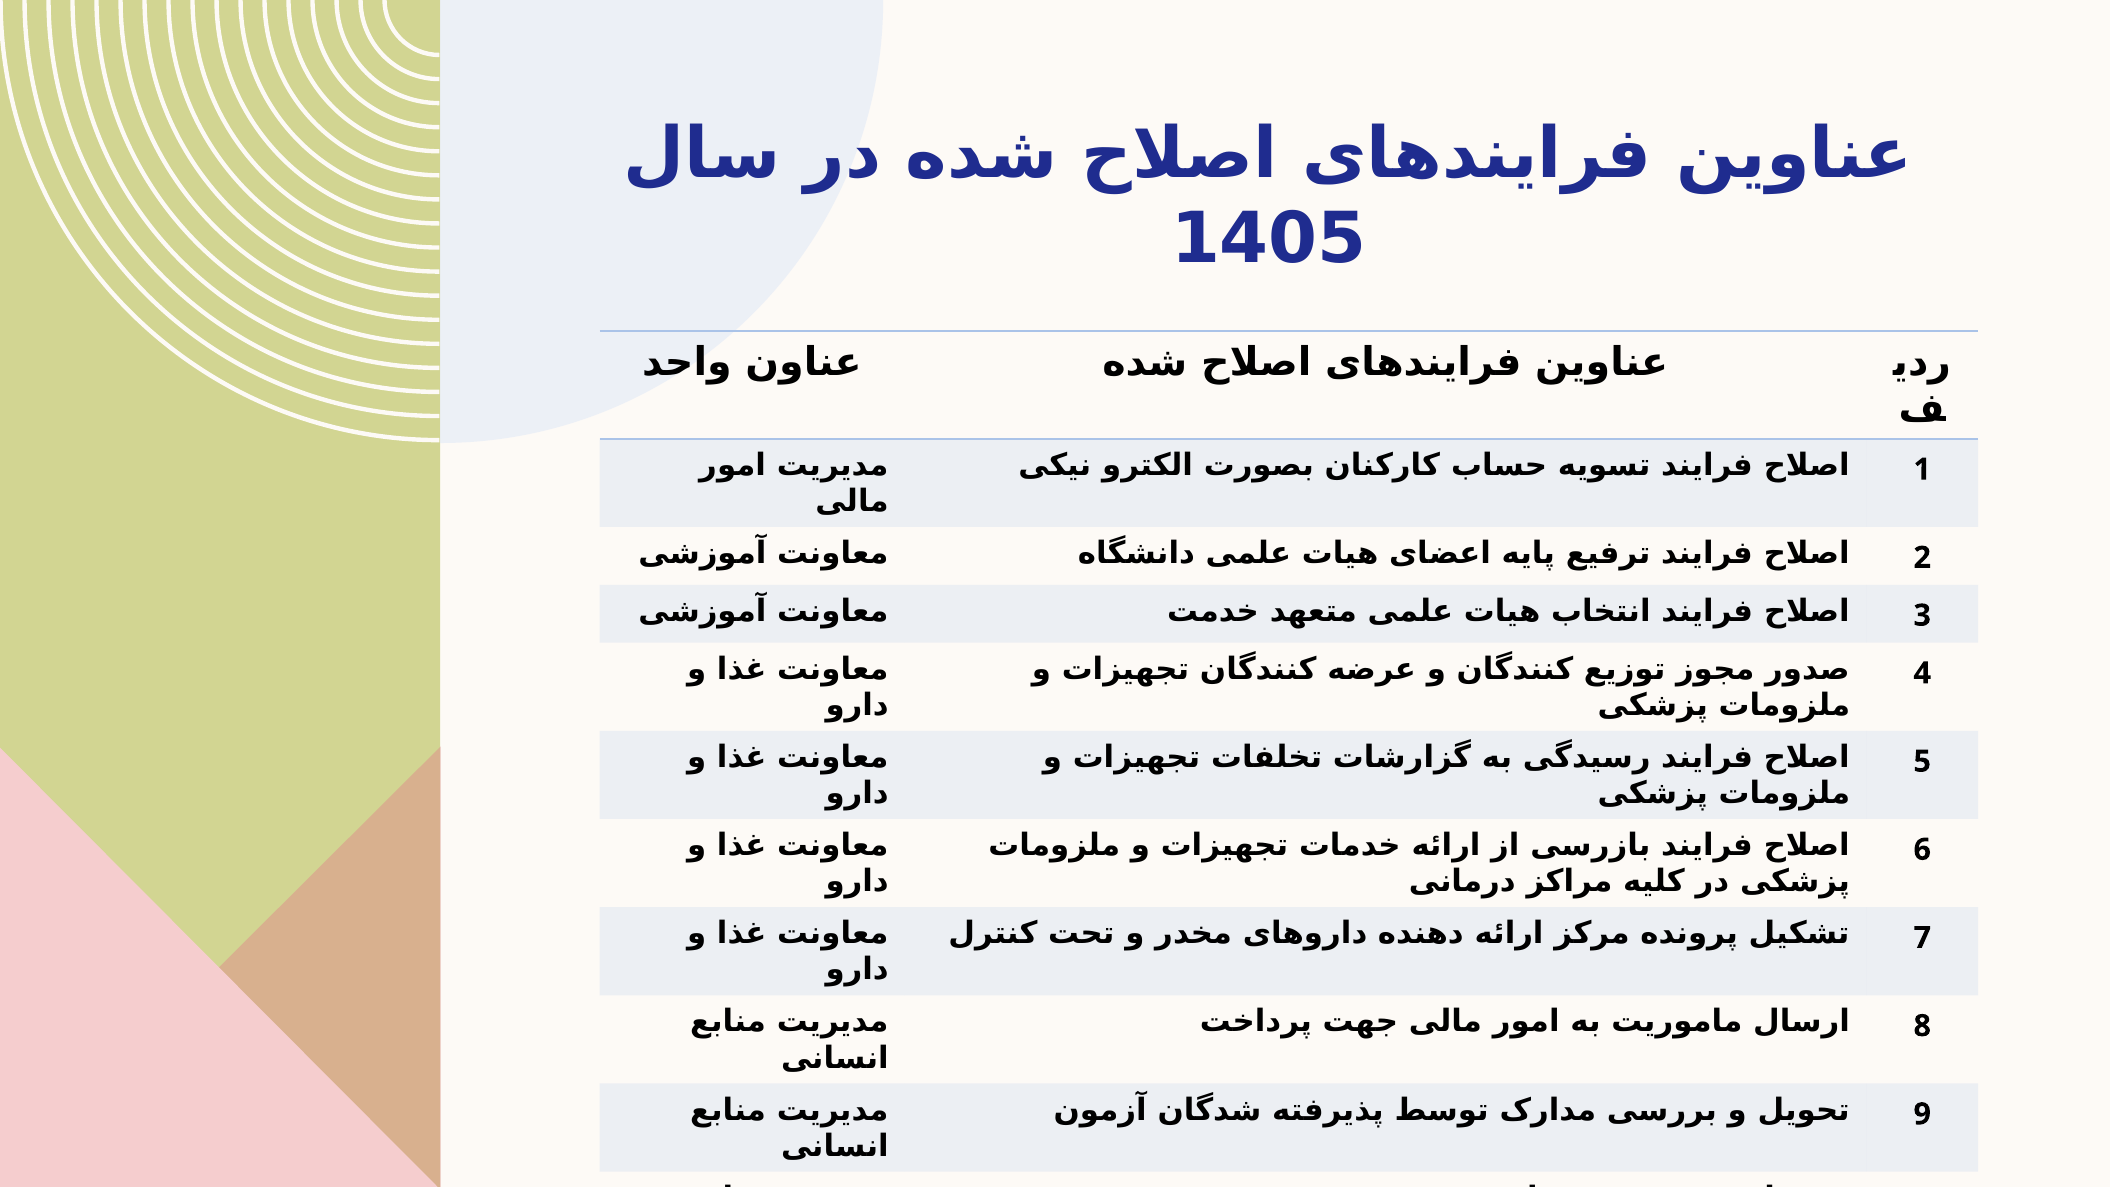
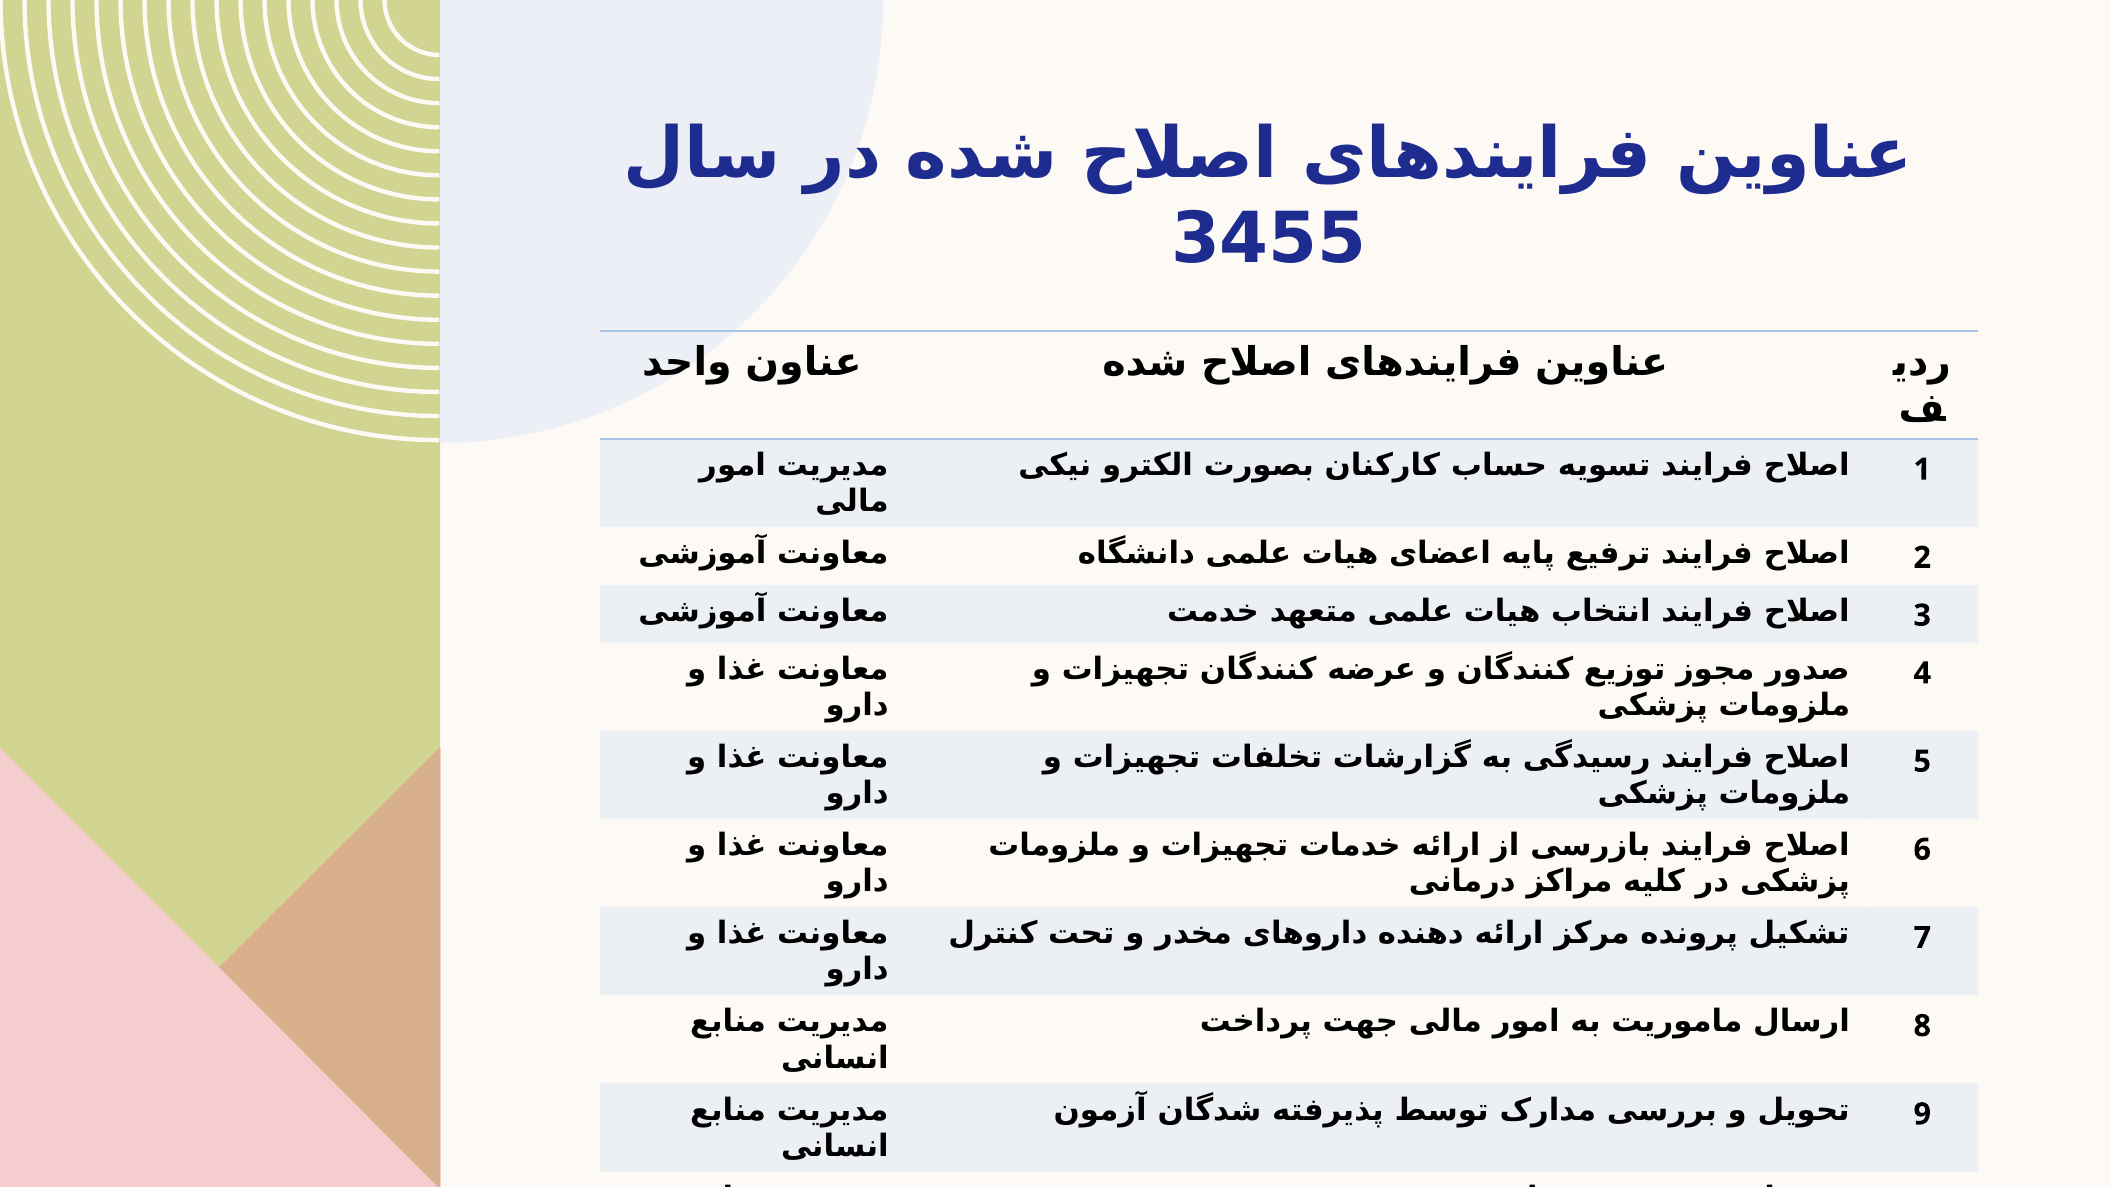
1405: 1405 -> 3455
